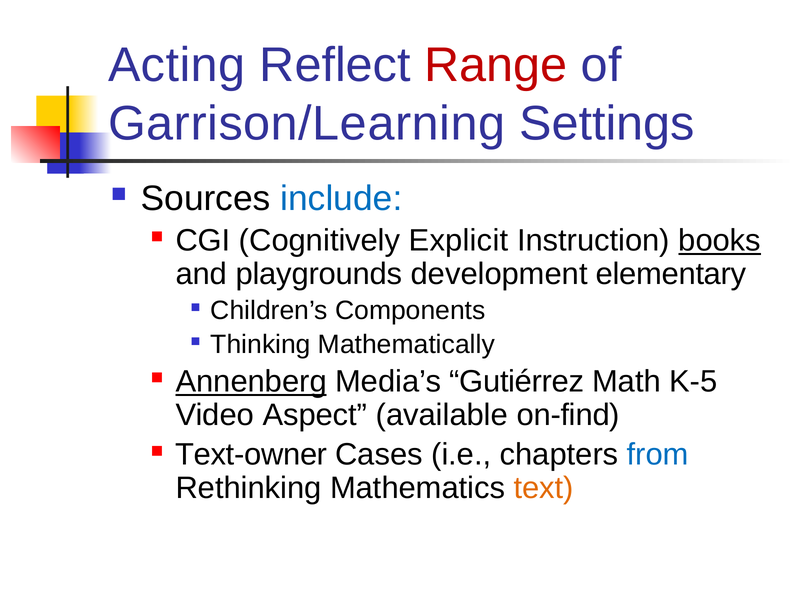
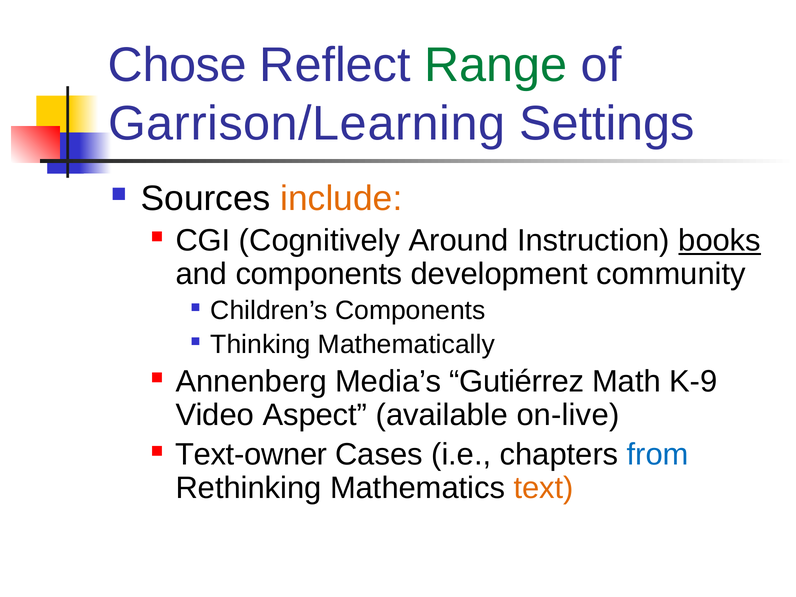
Acting: Acting -> Chose
Range colour: red -> green
include colour: blue -> orange
Explicit: Explicit -> Around
and playgrounds: playgrounds -> components
elementary: elementary -> community
Annenberg underline: present -> none
K-5: K-5 -> K-9
on-find: on-find -> on-live
